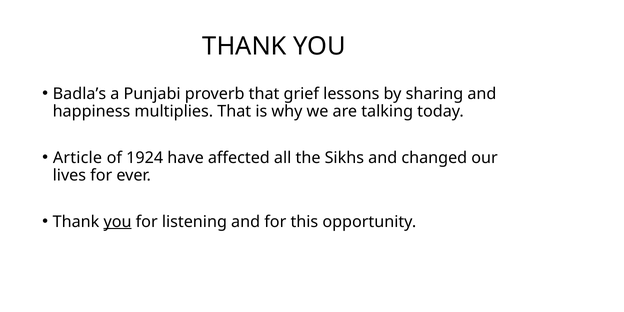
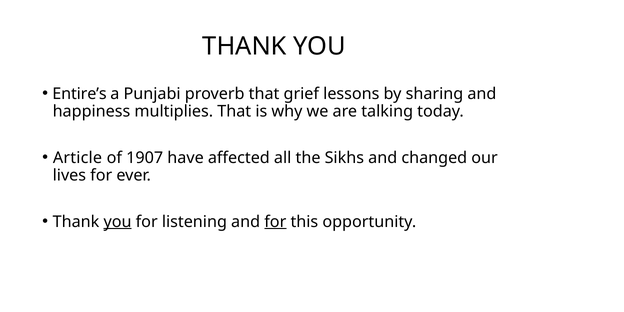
Badla’s: Badla’s -> Entire’s
1924: 1924 -> 1907
for at (275, 222) underline: none -> present
